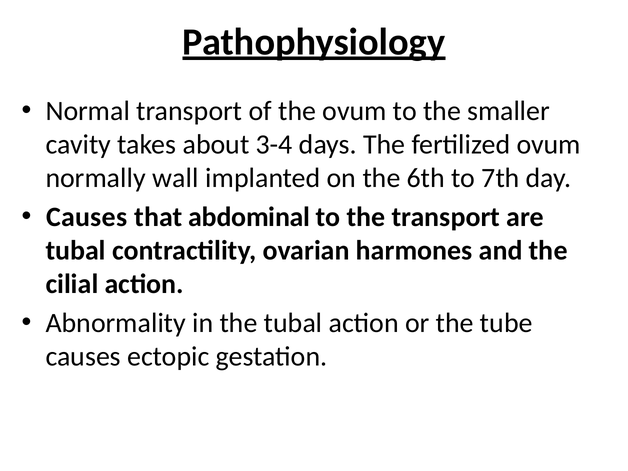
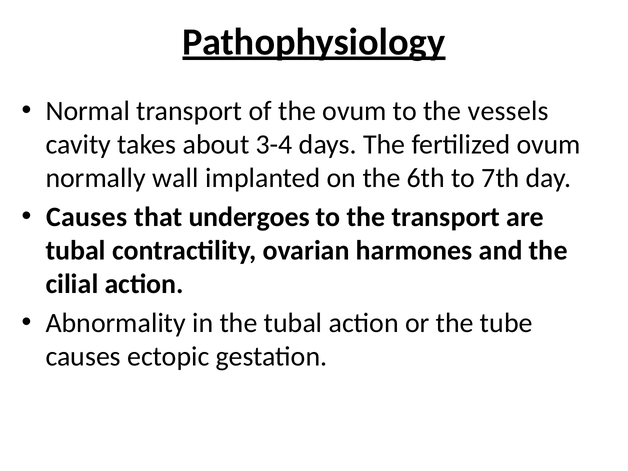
smaller: smaller -> vessels
abdominal: abdominal -> undergoes
